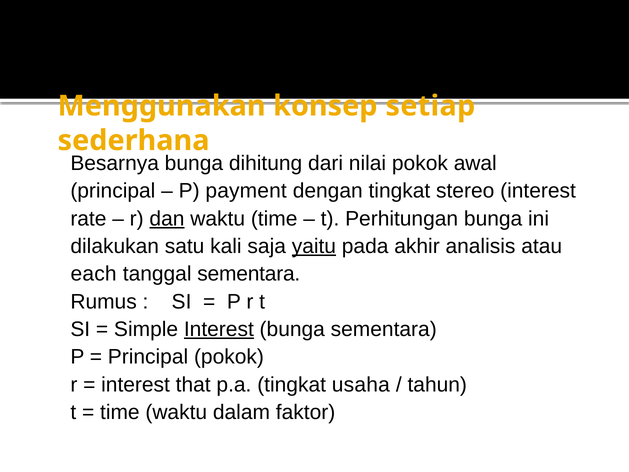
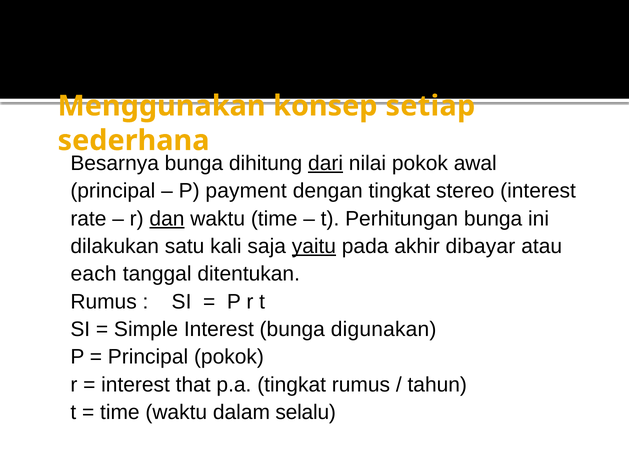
dari underline: none -> present
analisis: analisis -> dibayar
tanggal sementara: sementara -> ditentukan
Interest at (219, 329) underline: present -> none
bunga sementara: sementara -> digunakan
tingkat usaha: usaha -> rumus
faktor: faktor -> selalu
